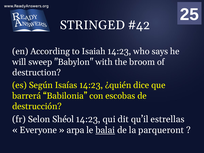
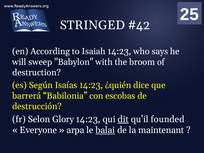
Shéol: Shéol -> Glory
dit underline: none -> present
estrellas: estrellas -> founded
parqueront: parqueront -> maintenant
